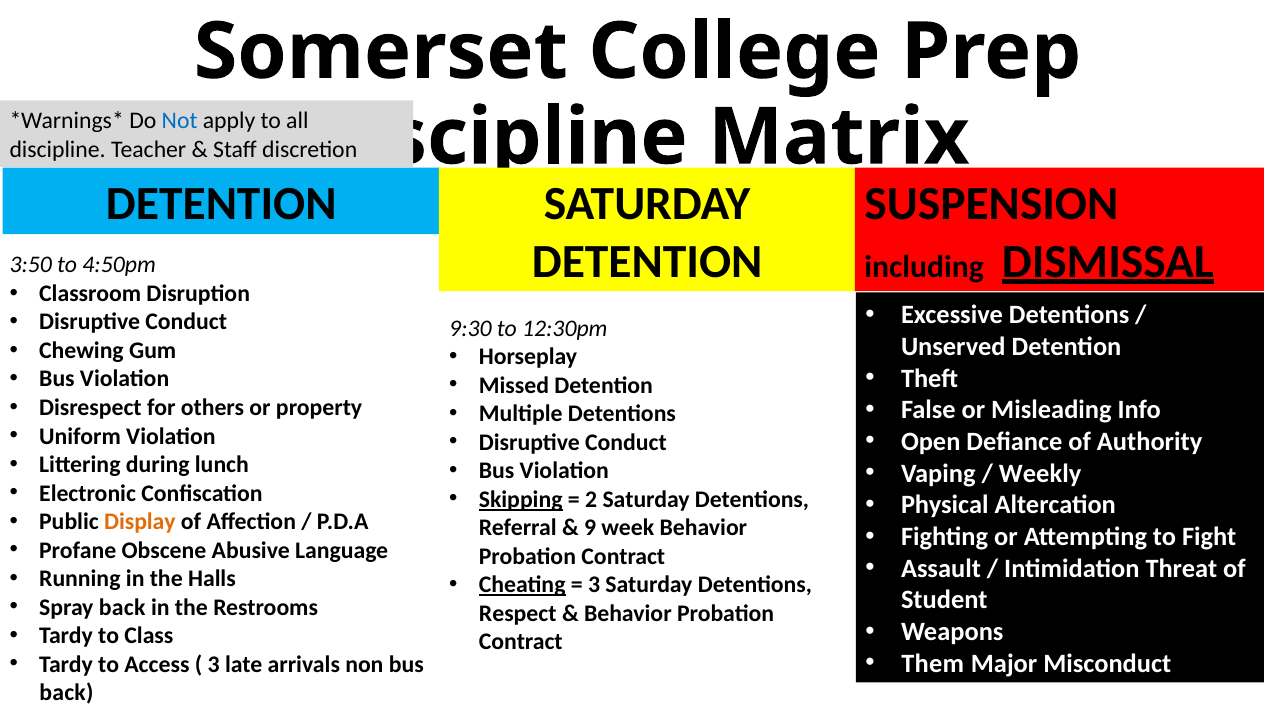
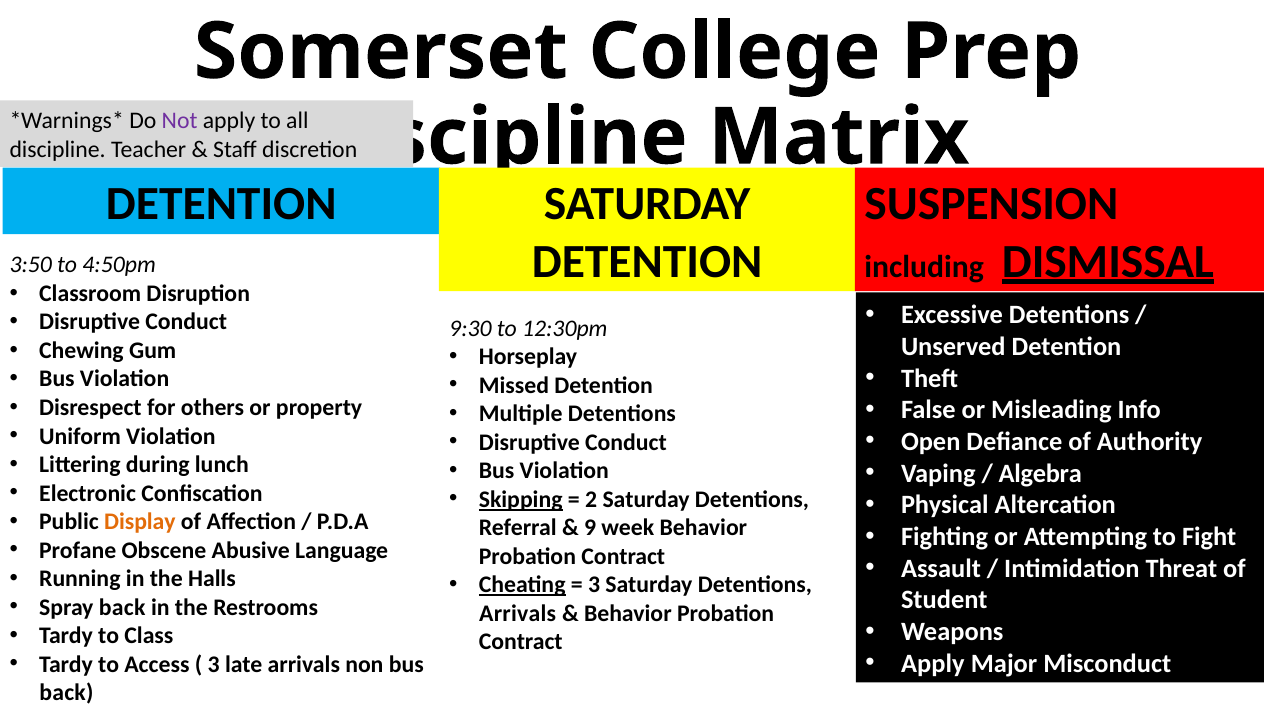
Not colour: blue -> purple
Weekly: Weekly -> Algebra
Respect at (518, 613): Respect -> Arrivals
Them at (933, 663): Them -> Apply
